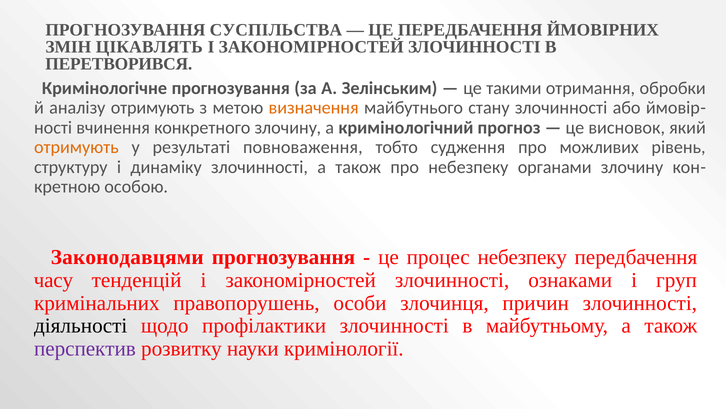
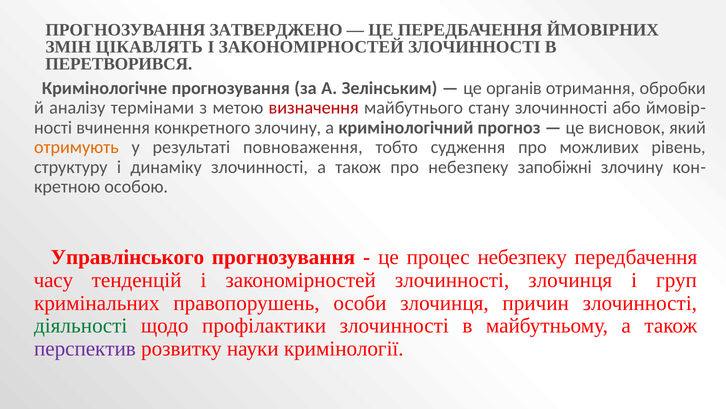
СУСПІЛЬСТВА: СУСПІЛЬСТВА -> ЗАТВЕРДЖЕНО
такими: такими -> органів
аналізу отримують: отримують -> термінами
визначення colour: orange -> red
органами: органами -> запобіжні
Законодавцями: Законодавцями -> Управлінського
злочинності ознаками: ознаками -> злочинця
діяльності colour: black -> green
